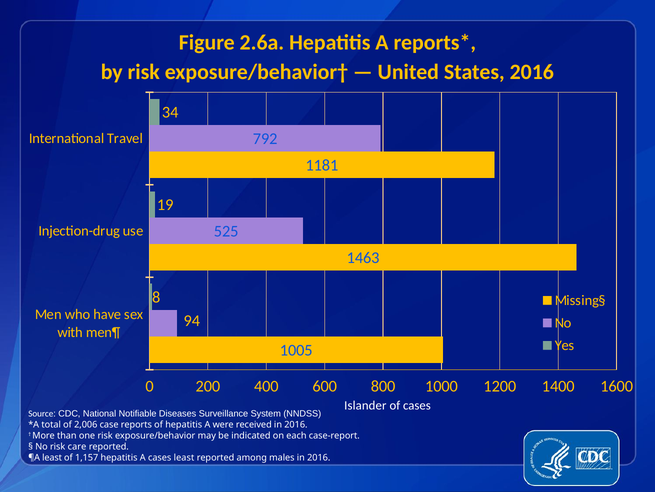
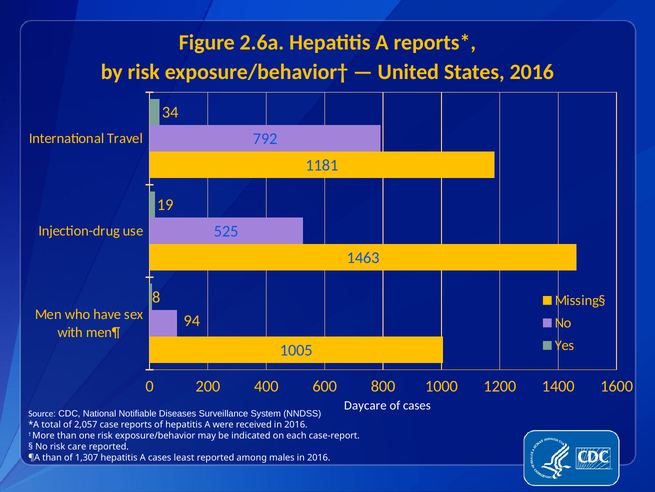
Islander: Islander -> Daycare
2,006: 2,006 -> 2,057
¶A least: least -> than
1,157: 1,157 -> 1,307
